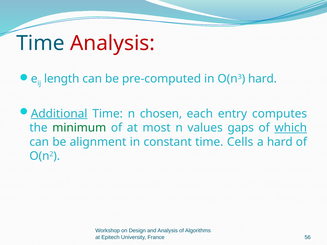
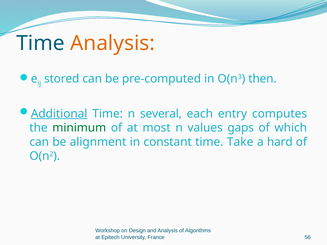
Analysis at (113, 43) colour: red -> orange
length: length -> stored
O(n3 hard: hard -> then
chosen: chosen -> several
which underline: present -> none
Cells: Cells -> Take
